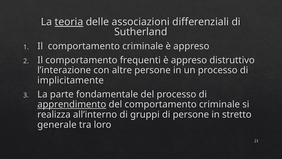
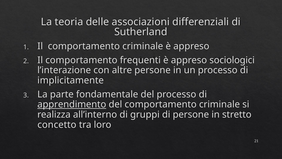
teoria underline: present -> none
distruttivo: distruttivo -> sociologici
generale: generale -> concetto
